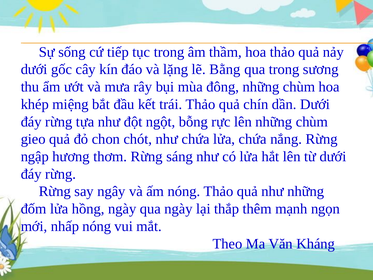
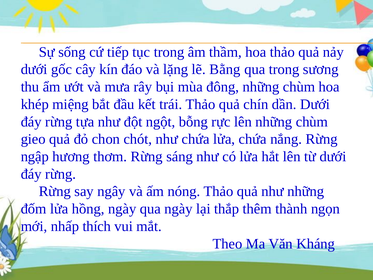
mạnh: mạnh -> thành
nhấp nóng: nóng -> thích
